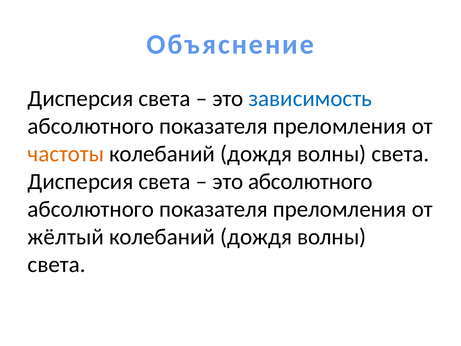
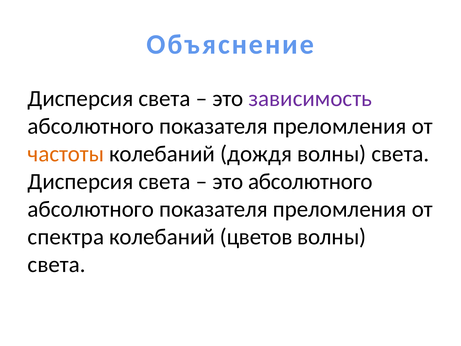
зависимость colour: blue -> purple
жёлтый: жёлтый -> спектра
дождя at (256, 237): дождя -> цветов
